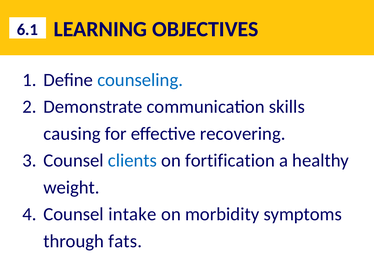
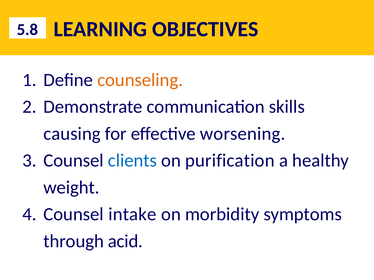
6.1: 6.1 -> 5.8
counseling colour: blue -> orange
recovering: recovering -> worsening
fortification: fortification -> purification
fats: fats -> acid
